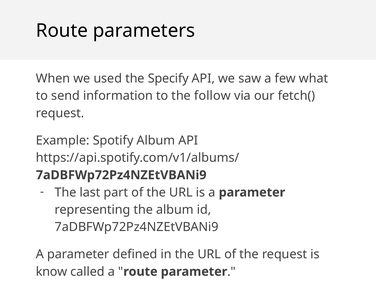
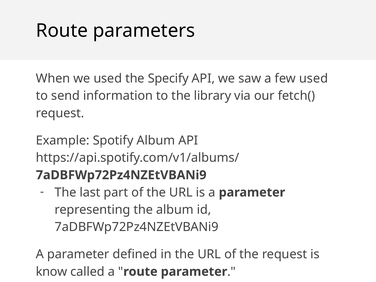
few what: what -> used
follow: follow -> library
